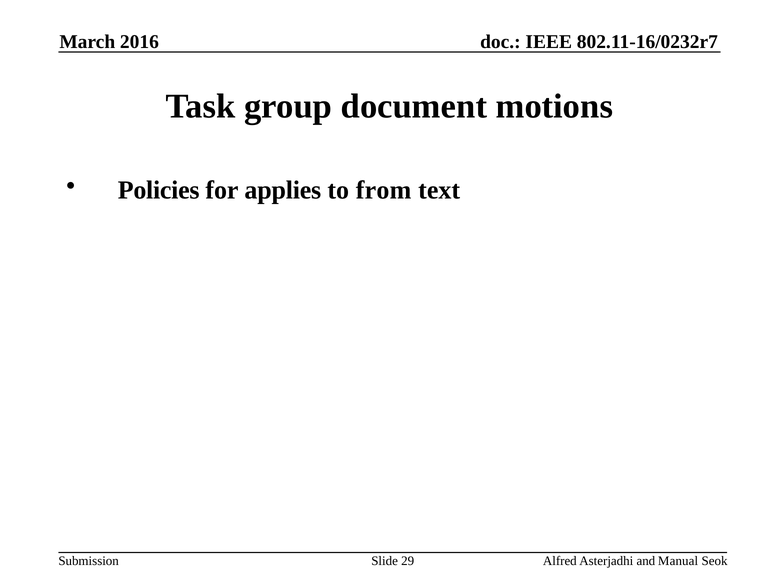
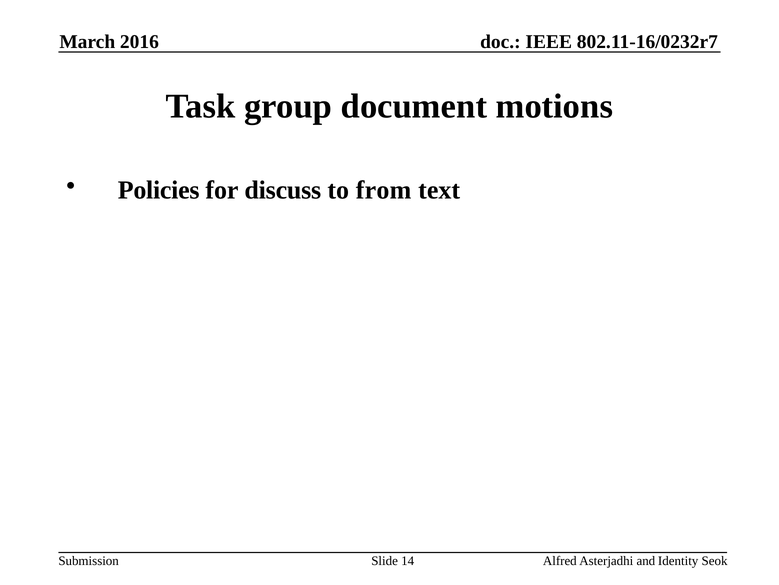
applies: applies -> discuss
29: 29 -> 14
Manual: Manual -> Identity
